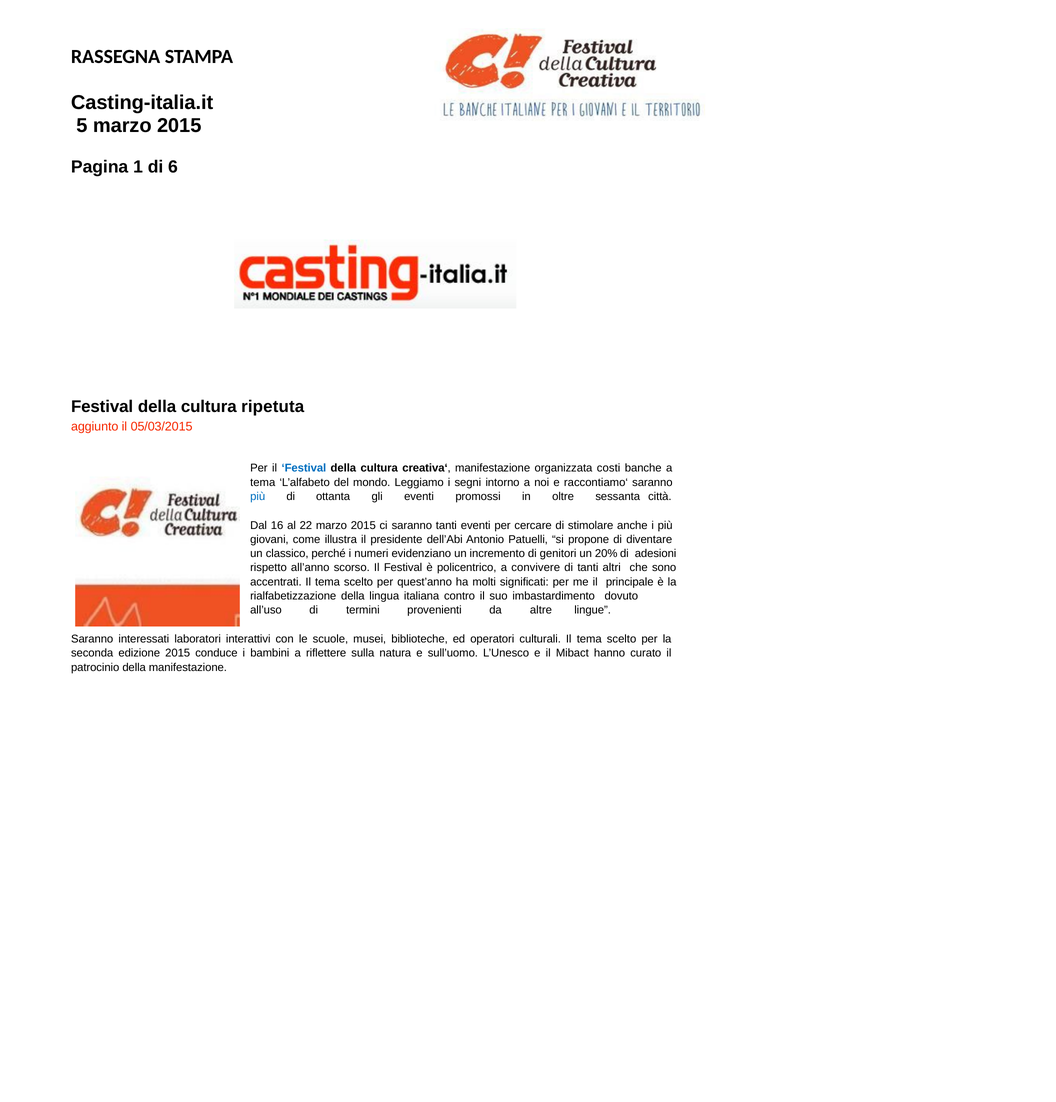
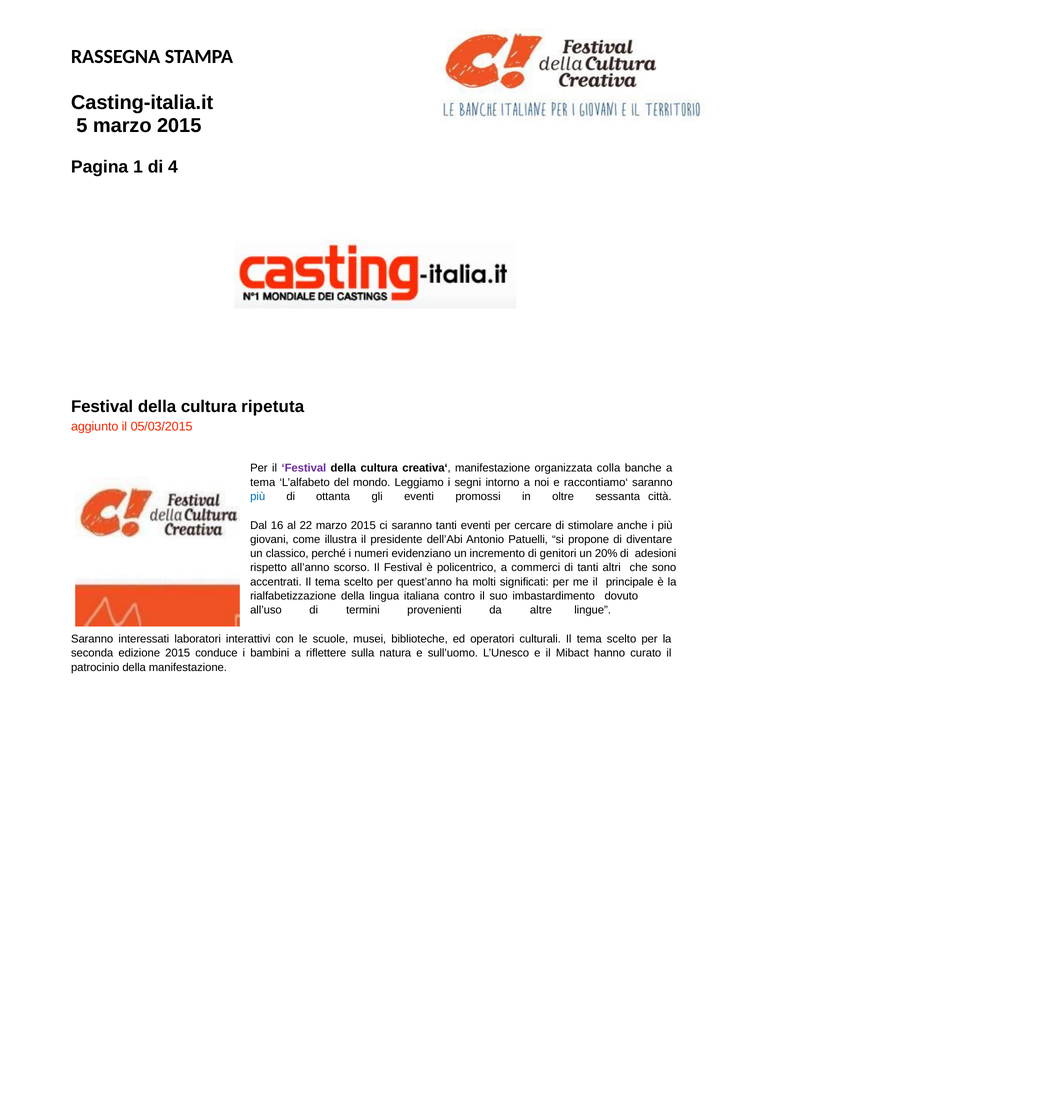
6: 6 -> 4
Festival at (304, 468) colour: blue -> purple
costi: costi -> colla
convivere: convivere -> commerci
